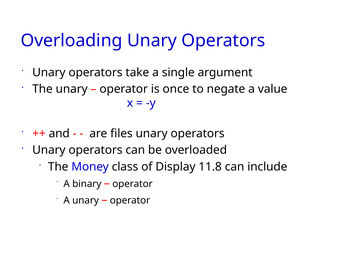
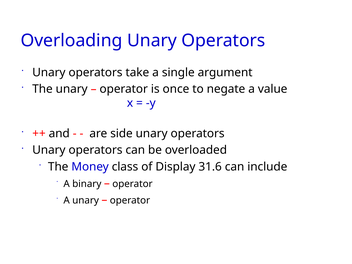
files: files -> side
11.8: 11.8 -> 31.6
